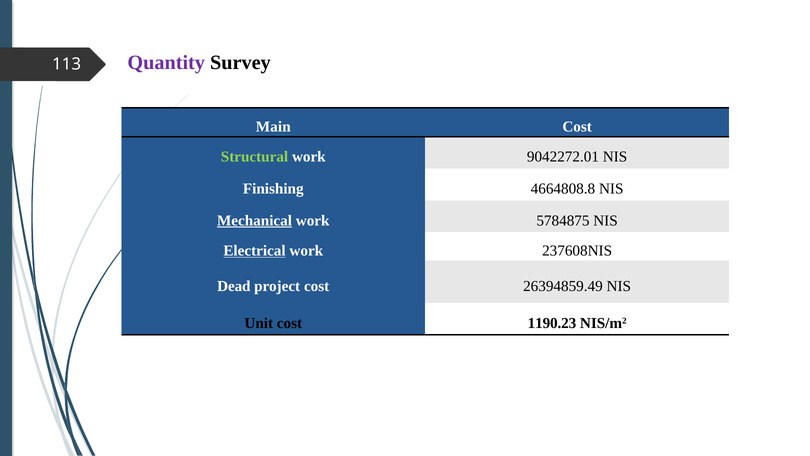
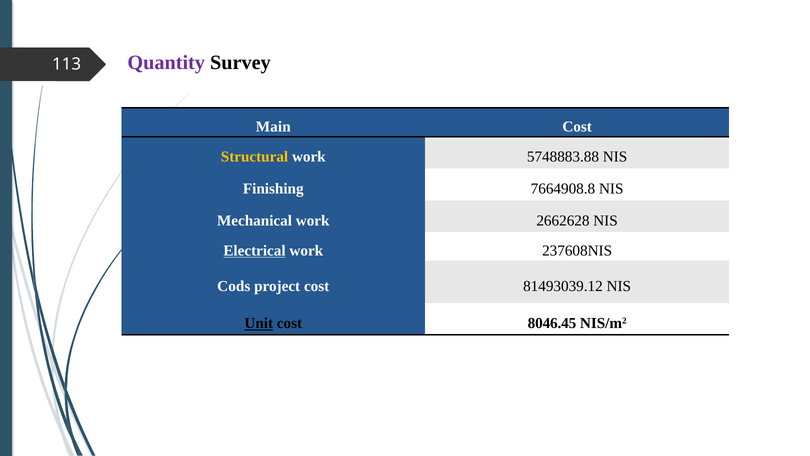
Structural colour: light green -> yellow
9042272.01: 9042272.01 -> 5748883.88
4664808.8: 4664808.8 -> 7664908.8
Mechanical underline: present -> none
5784875: 5784875 -> 2662628
Dead: Dead -> Cods
26394859.49: 26394859.49 -> 81493039.12
Unit underline: none -> present
1190.23: 1190.23 -> 8046.45
